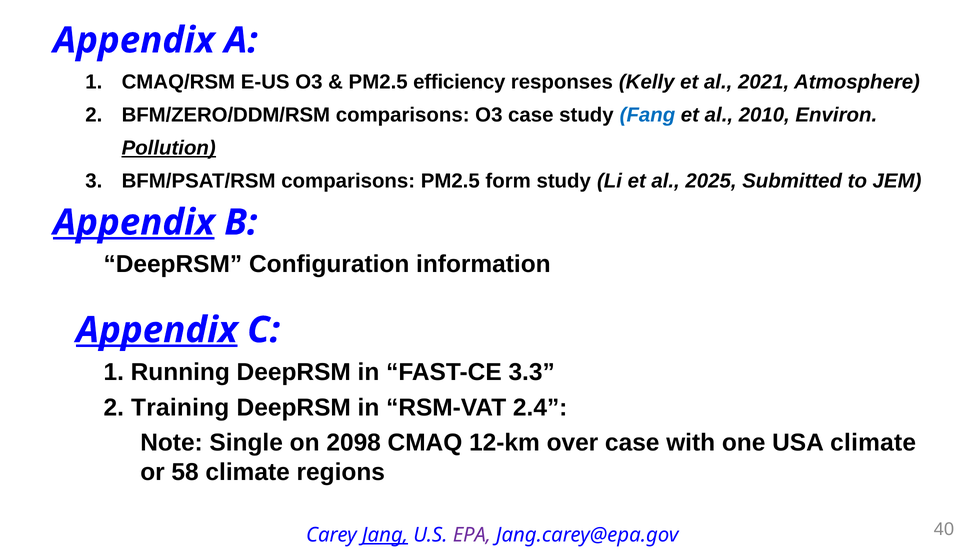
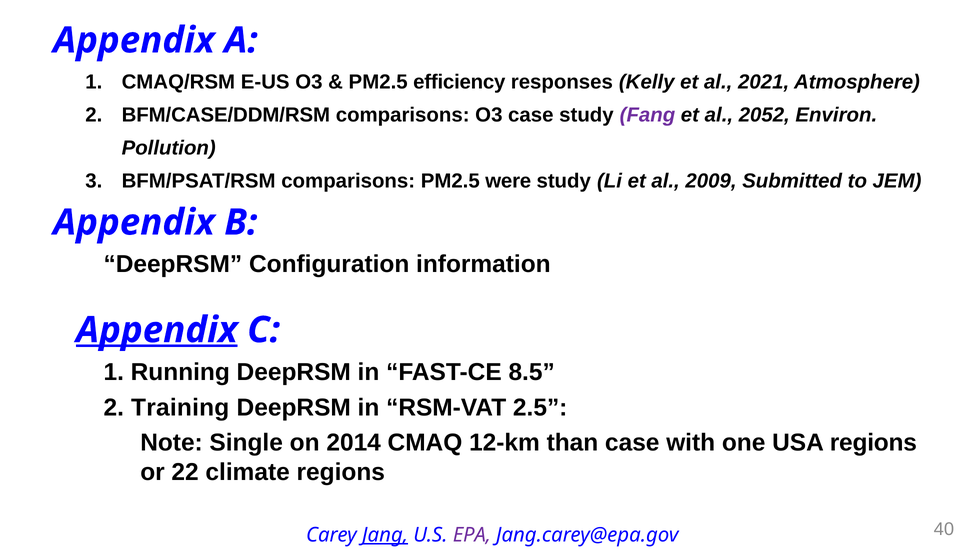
BFM/ZERO/DDM/RSM: BFM/ZERO/DDM/RSM -> BFM/CASE/DDM/RSM
Fang colour: blue -> purple
2010: 2010 -> 2052
Pollution underline: present -> none
form: form -> were
2025: 2025 -> 2009
Appendix at (134, 223) underline: present -> none
3.3: 3.3 -> 8.5
2.4: 2.4 -> 2.5
2098: 2098 -> 2014
over: over -> than
USA climate: climate -> regions
58: 58 -> 22
